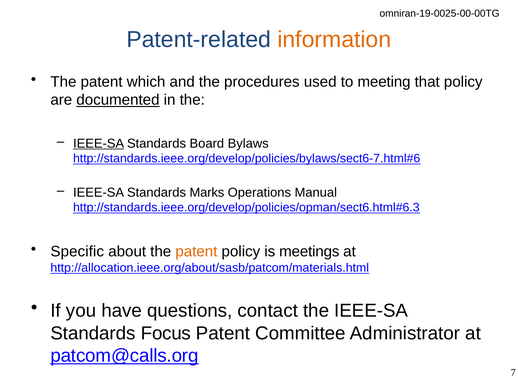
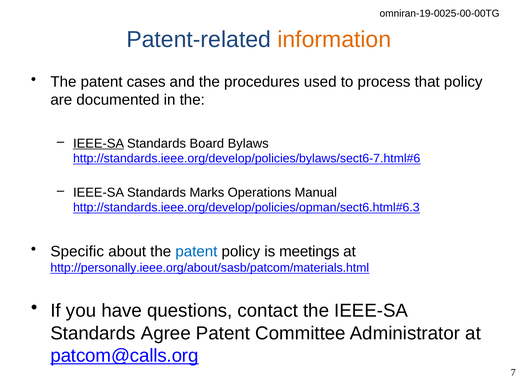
which: which -> cases
meeting: meeting -> process
documented underline: present -> none
patent at (196, 251) colour: orange -> blue
http://allocation.ieee.org/about/sasb/patcom/materials.html: http://allocation.ieee.org/about/sasb/patcom/materials.html -> http://personally.ieee.org/about/sasb/patcom/materials.html
Focus: Focus -> Agree
